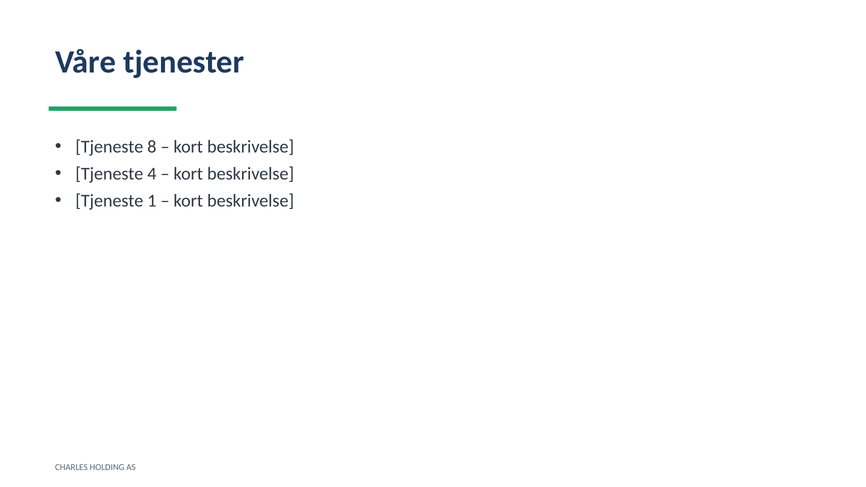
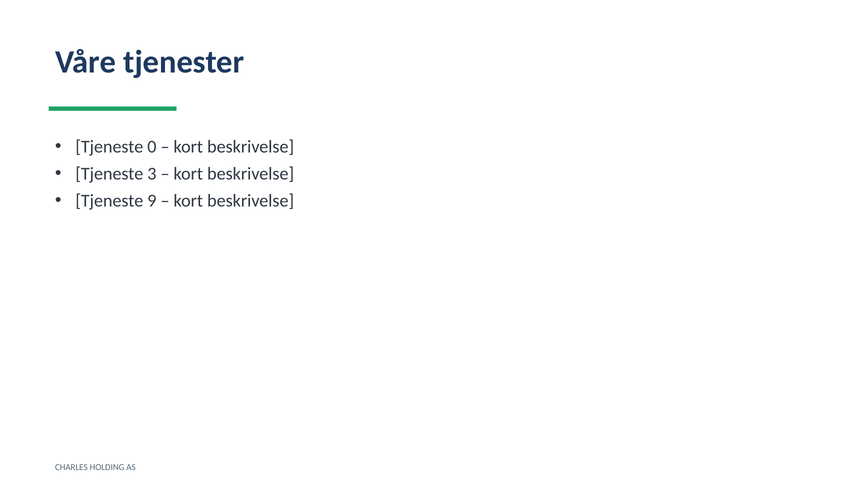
8: 8 -> 0
4: 4 -> 3
1: 1 -> 9
